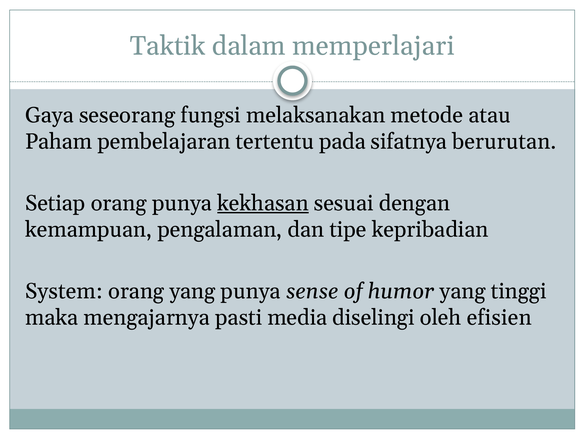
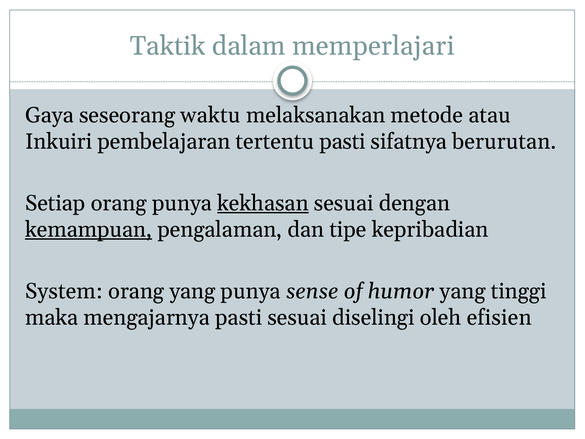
fungsi: fungsi -> waktu
Paham: Paham -> Inkuiri
tertentu pada: pada -> pasti
kemampuan underline: none -> present
pasti media: media -> sesuai
